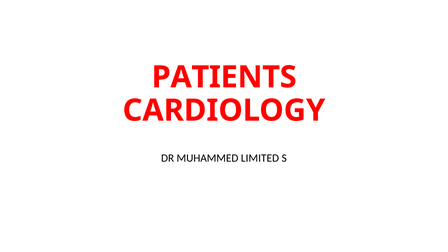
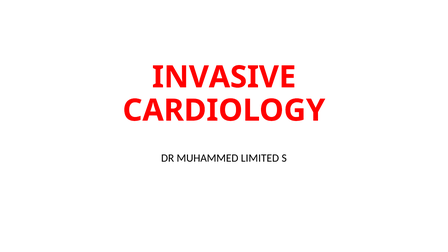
PATIENTS: PATIENTS -> INVASIVE
